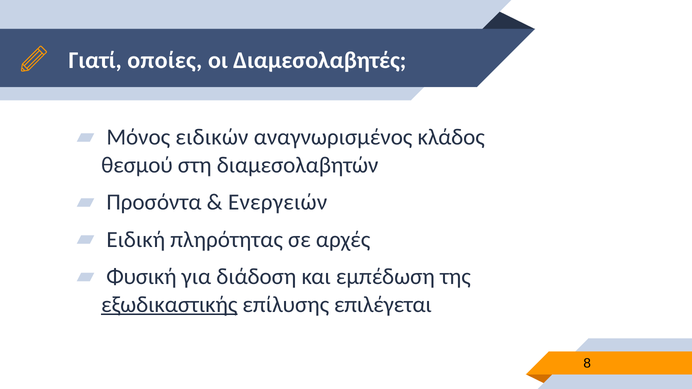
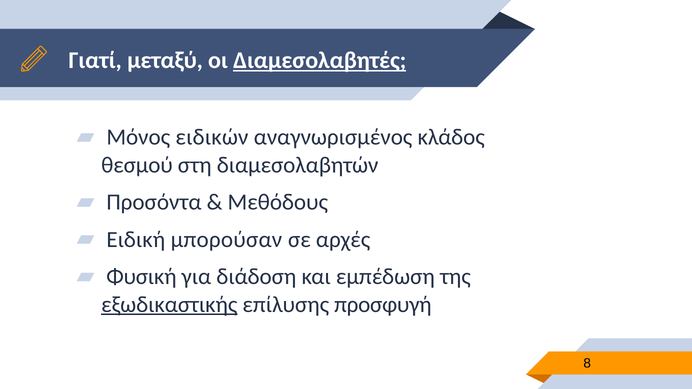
οποίες: οποίες -> μεταξύ
Διαμεσολαβητές underline: none -> present
Ενεργειών: Ενεργειών -> Μεθόδους
πληρότητας: πληρότητας -> μπορούσαν
επιλέγεται: επιλέγεται -> προσφυγή
